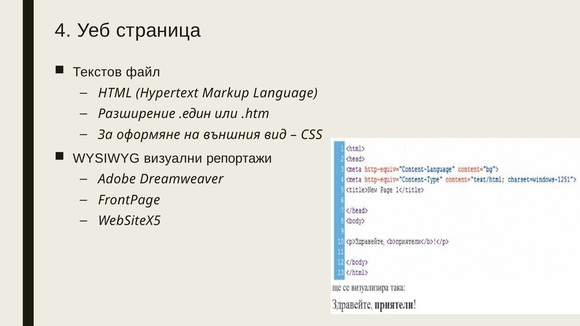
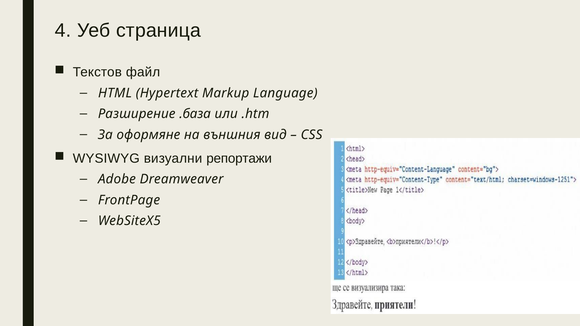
.един: .един -> .база
